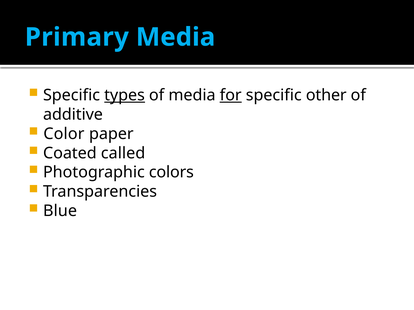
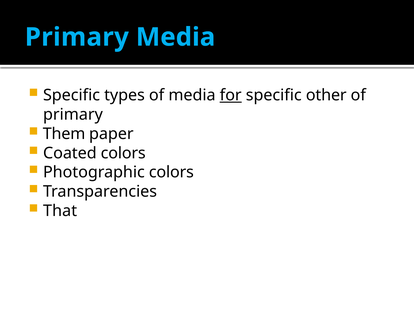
types underline: present -> none
additive at (73, 115): additive -> primary
Color: Color -> Them
Coated called: called -> colors
Blue: Blue -> That
